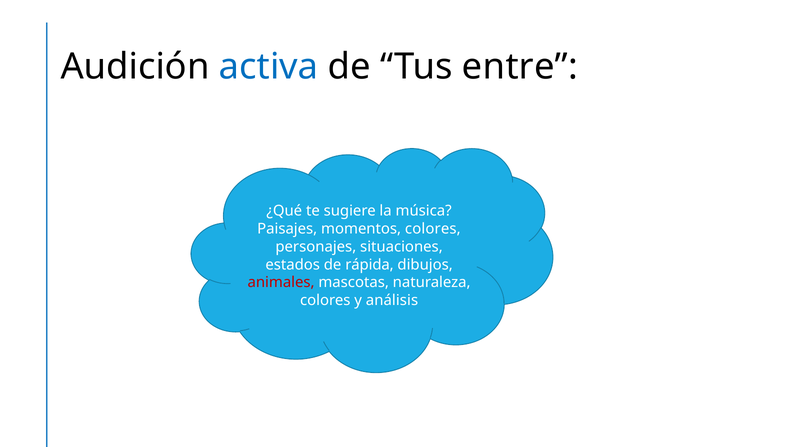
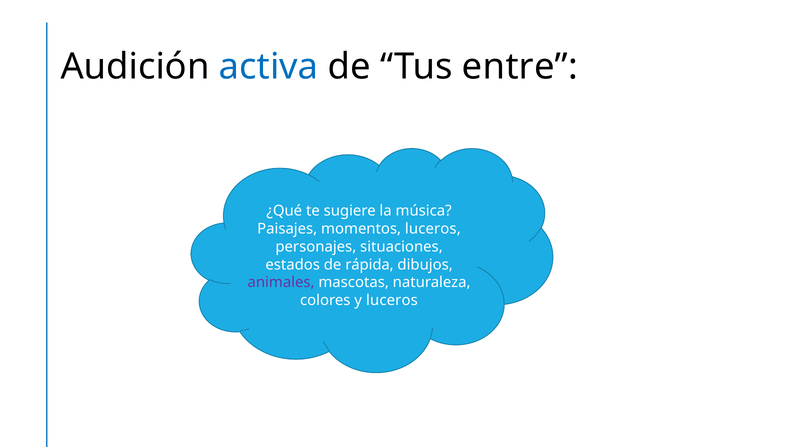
momentos colores: colores -> luceros
animales colour: red -> purple
y análisis: análisis -> luceros
